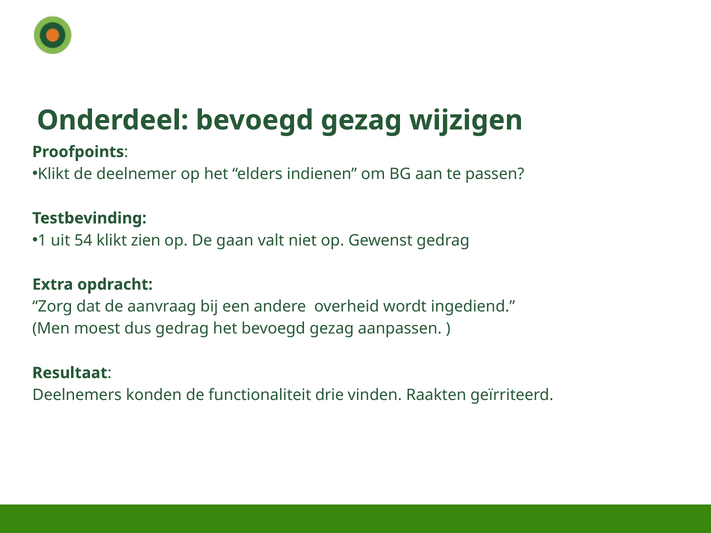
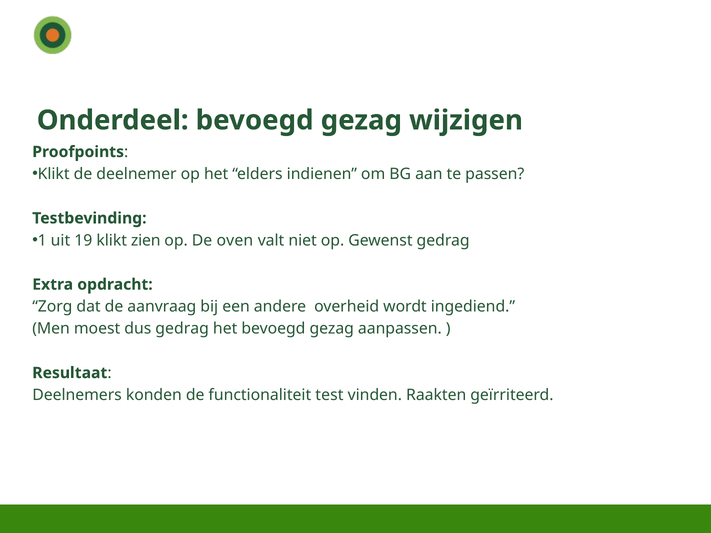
54: 54 -> 19
gaan: gaan -> oven
drie: drie -> test
